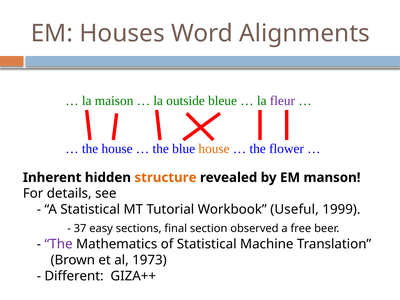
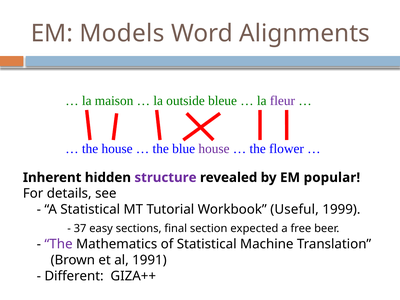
Houses: Houses -> Models
house at (214, 149) colour: orange -> purple
structure colour: orange -> purple
manson: manson -> popular
observed: observed -> expected
1973: 1973 -> 1991
